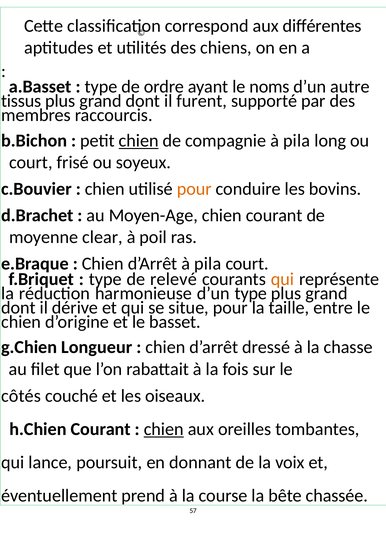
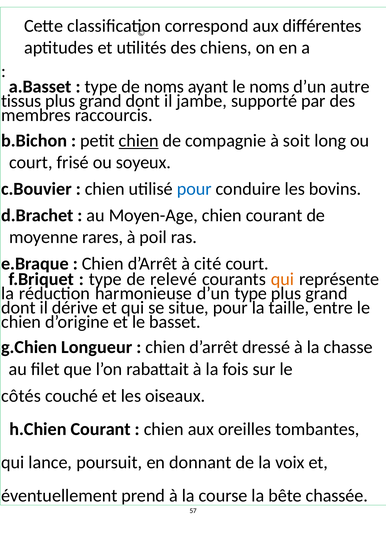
de ordre: ordre -> noms
furent: furent -> jambe
compagnie à pila: pila -> soit
pour at (194, 189) colour: orange -> blue
clear: clear -> rares
d’Arrêt à pila: pila -> cité
chien at (164, 429) underline: present -> none
